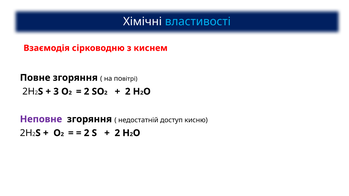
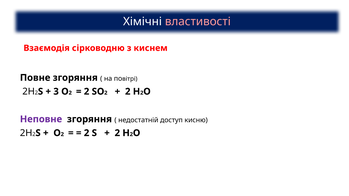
властивості colour: light blue -> pink
